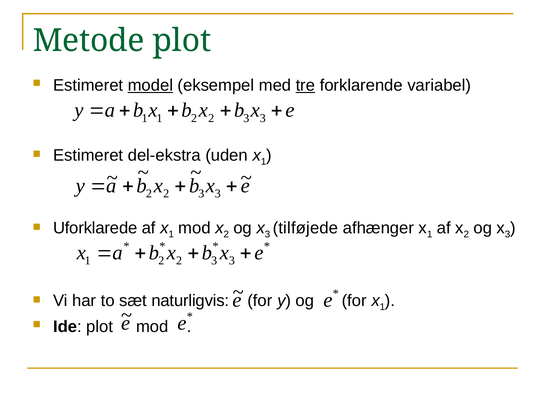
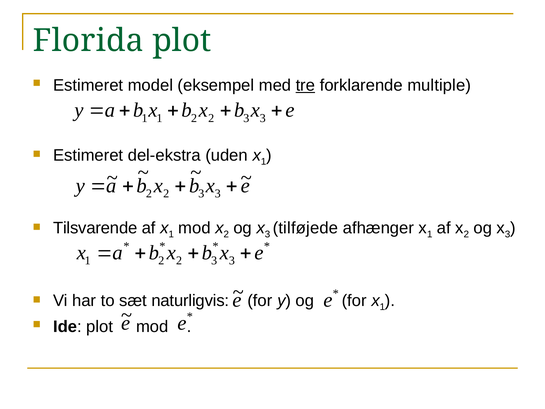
Metode: Metode -> Florida
model underline: present -> none
variabel: variabel -> multiple
Uforklarede: Uforklarede -> Tilsvarende
